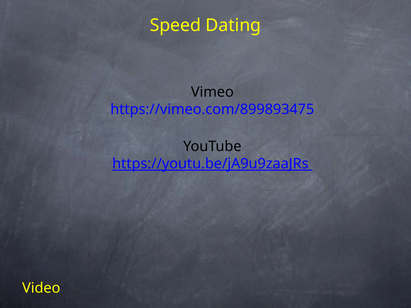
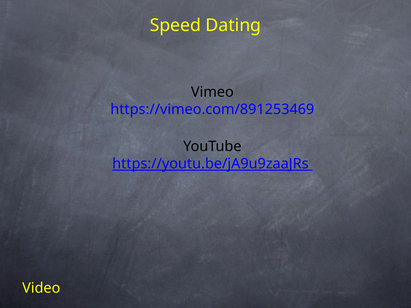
https://vimeo.com/899893475: https://vimeo.com/899893475 -> https://vimeo.com/891253469
